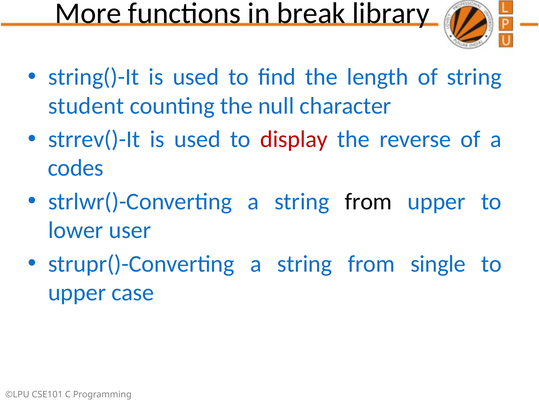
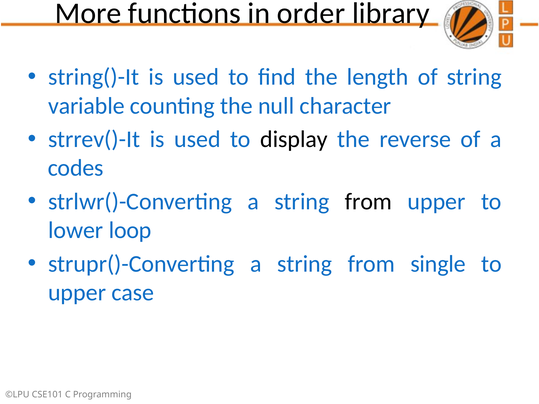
break: break -> order
student: student -> variable
display colour: red -> black
user: user -> loop
